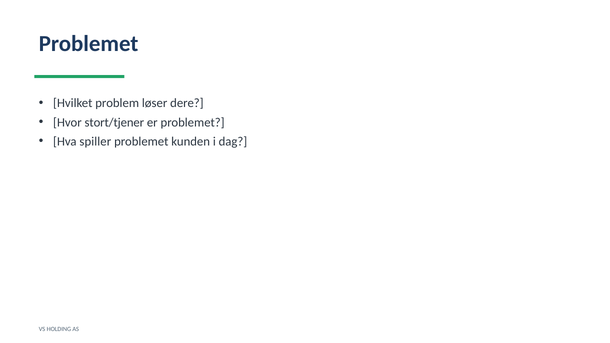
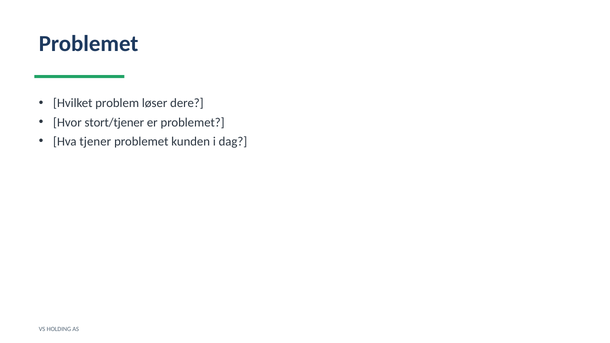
spiller: spiller -> tjener
